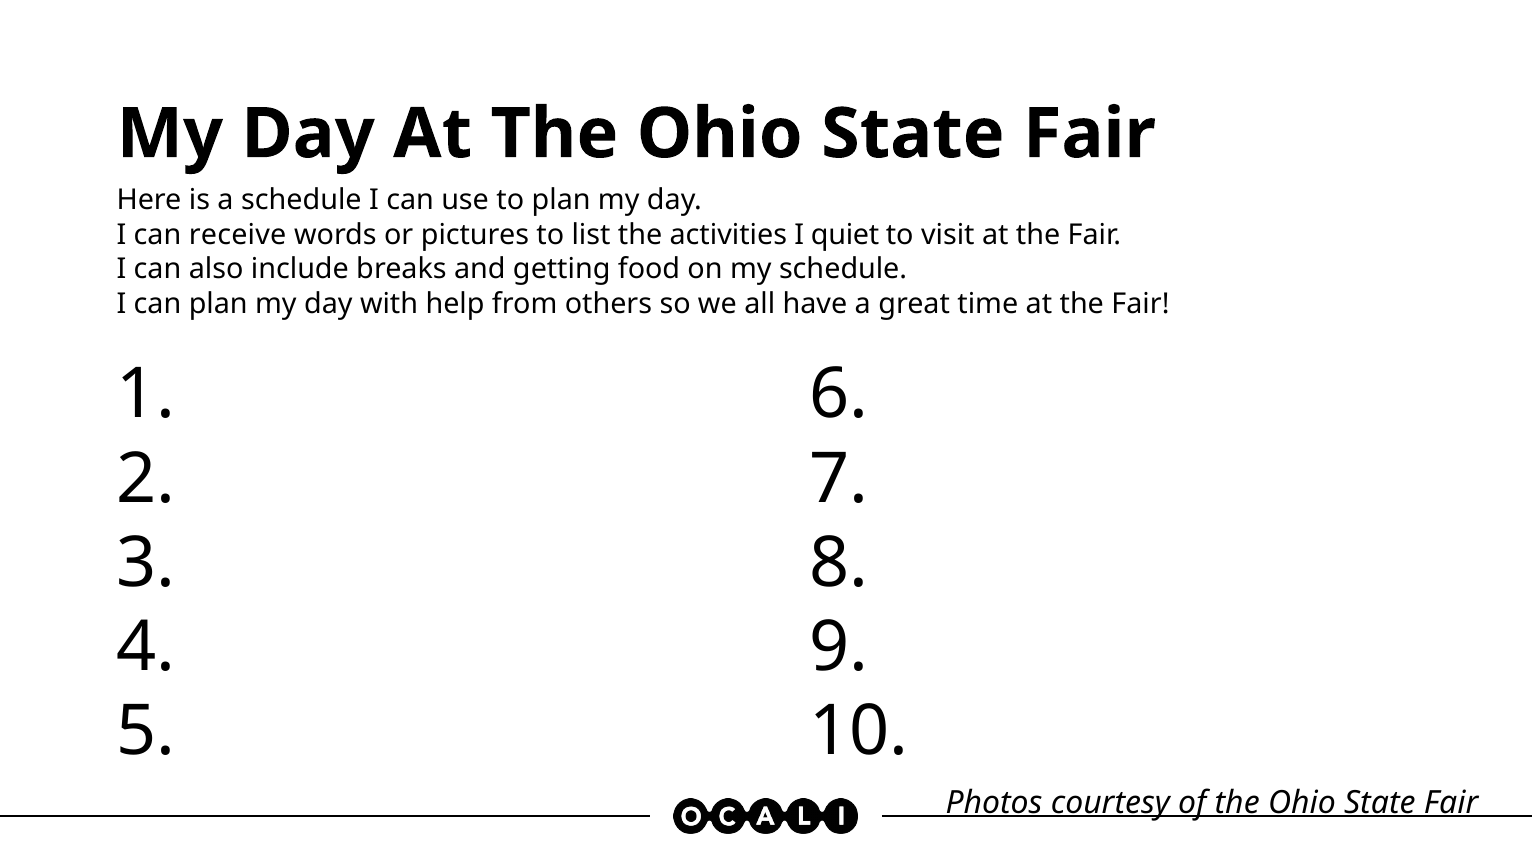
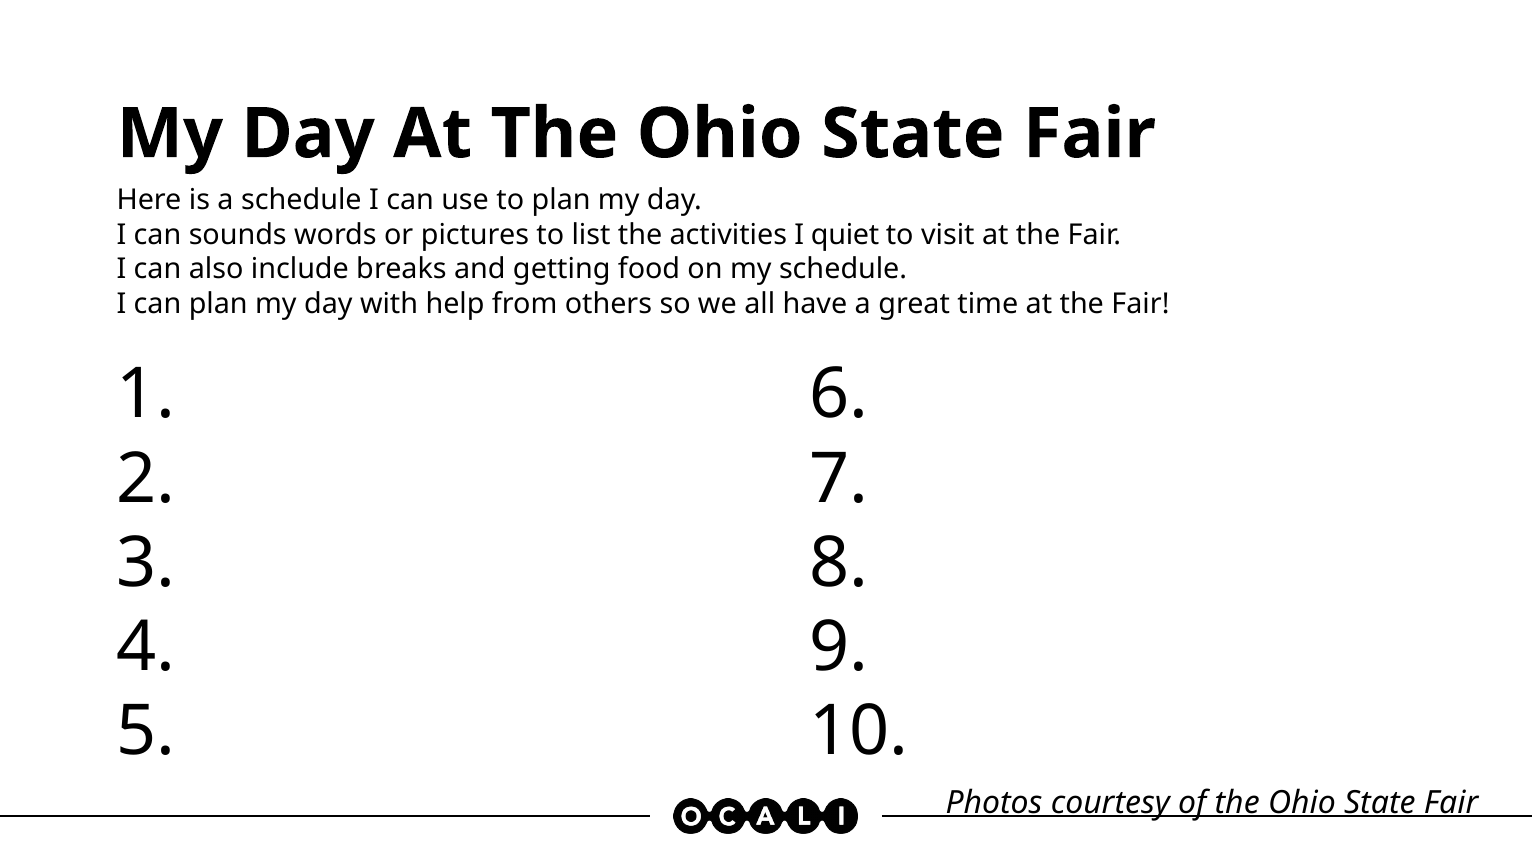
receive: receive -> sounds
